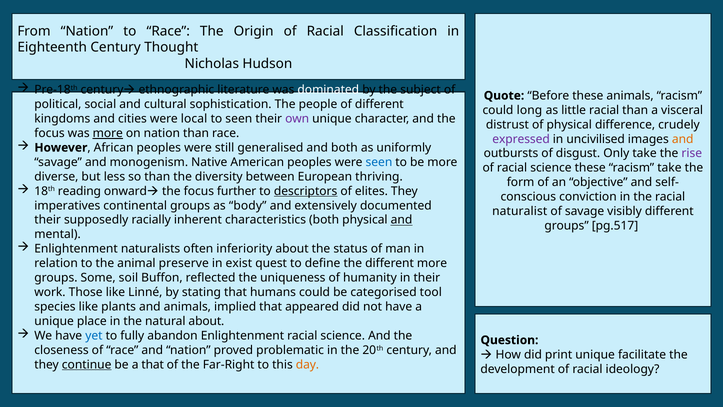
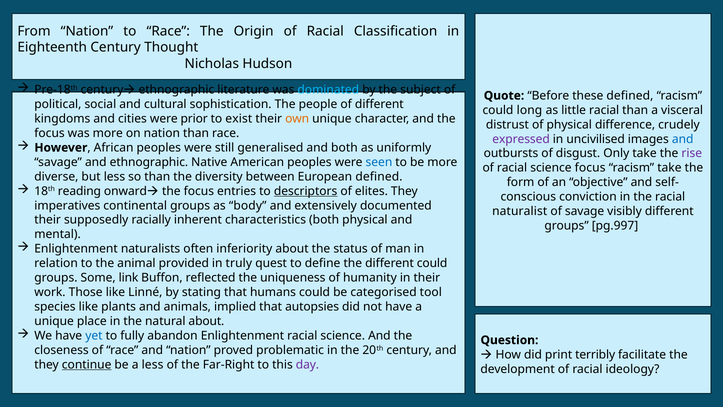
dominated colour: white -> light blue
these animals: animals -> defined
local: local -> prior
to seen: seen -> exist
own colour: purple -> orange
more at (108, 133) underline: present -> none
and at (683, 139) colour: orange -> blue
and monogenism: monogenism -> ethnographic
science these: these -> focus
European thriving: thriving -> defined
further: further -> entries
and at (401, 220) underline: present -> none
pg.517: pg.517 -> pg.997
preserve: preserve -> provided
exist: exist -> truly
different more: more -> could
soil: soil -> link
appeared: appeared -> autopsies
print unique: unique -> terribly
a that: that -> less
day colour: orange -> purple
